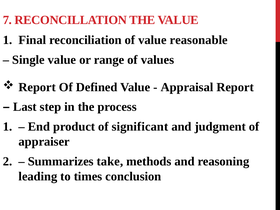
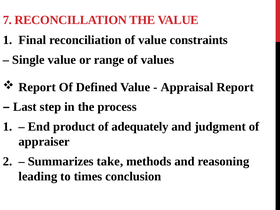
reasonable: reasonable -> constraints
significant: significant -> adequately
